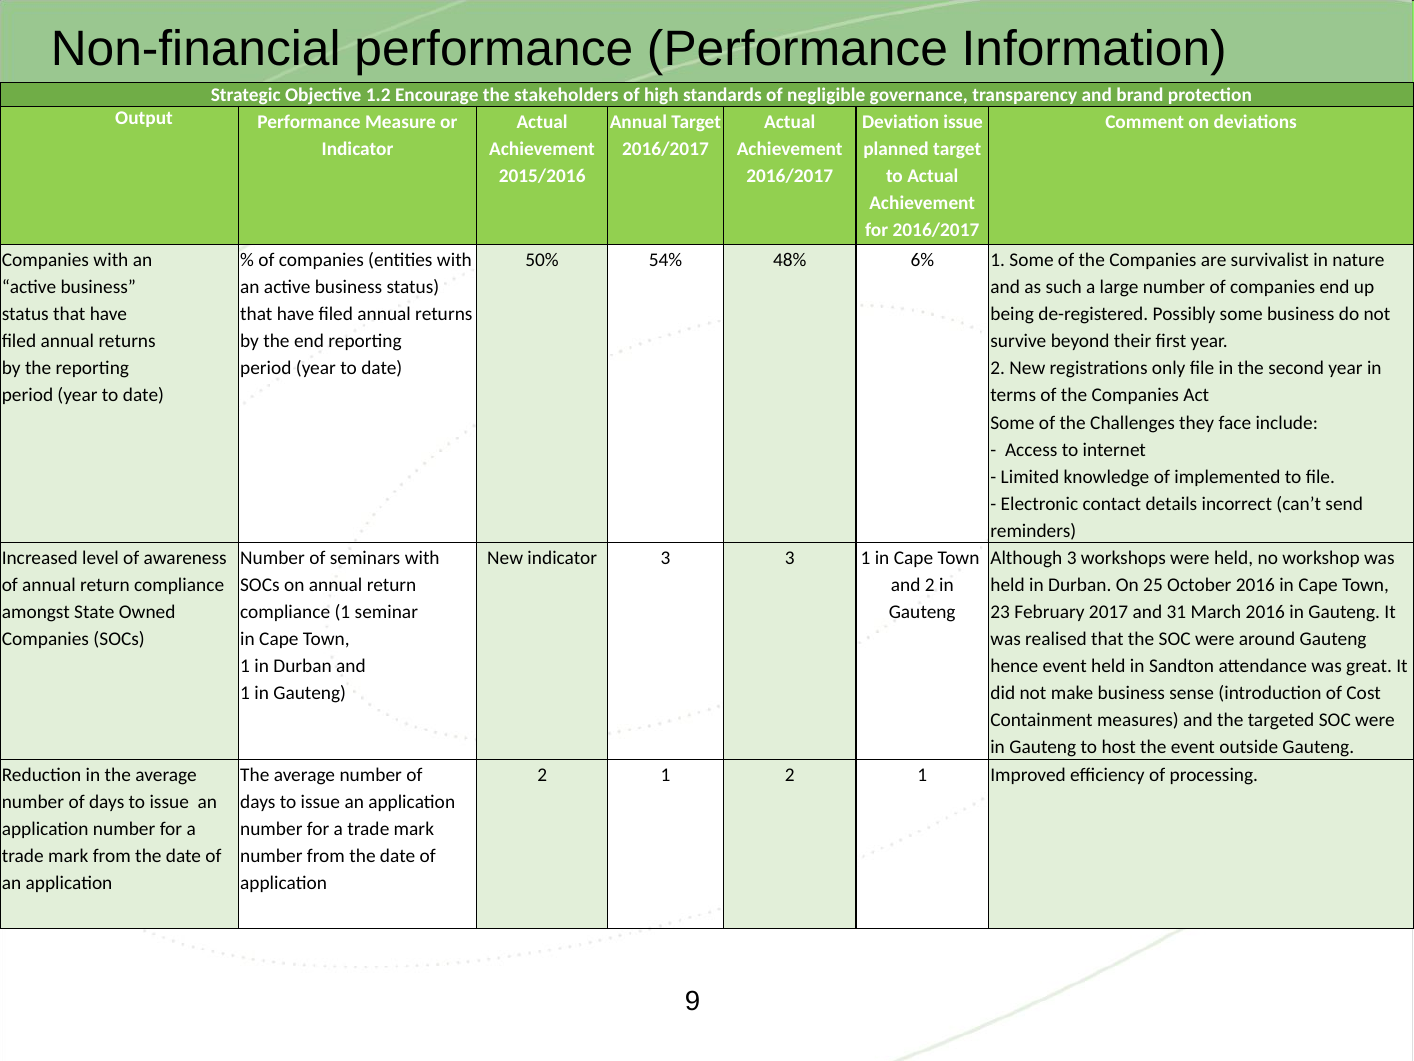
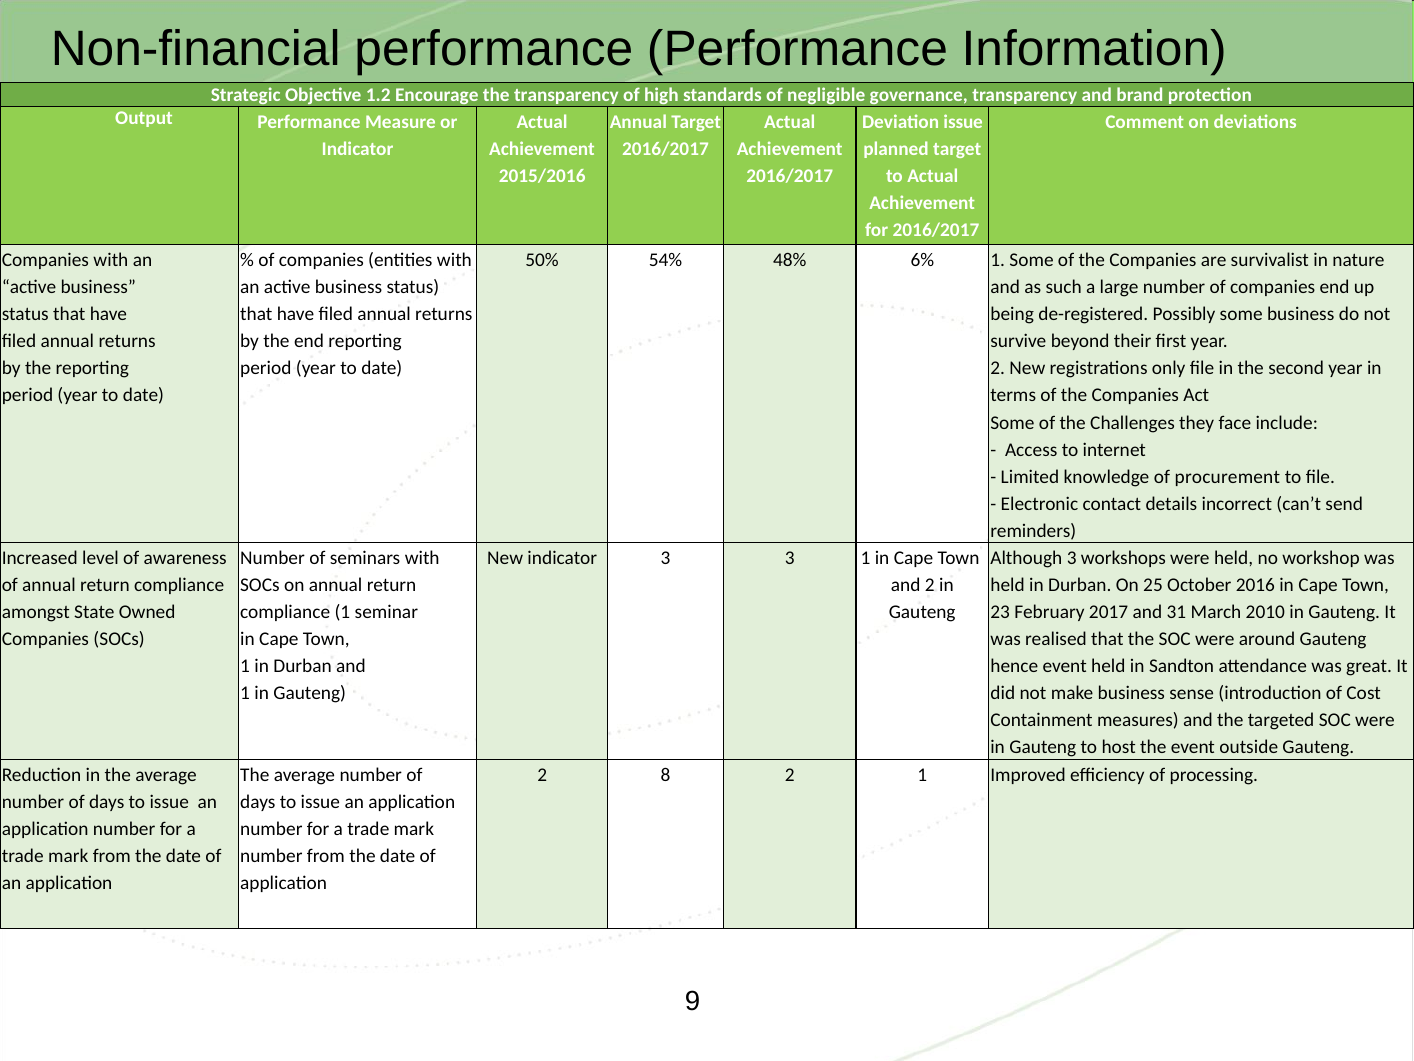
the stakeholders: stakeholders -> transparency
implemented: implemented -> procurement
March 2016: 2016 -> 2010
1 at (666, 775): 1 -> 8
